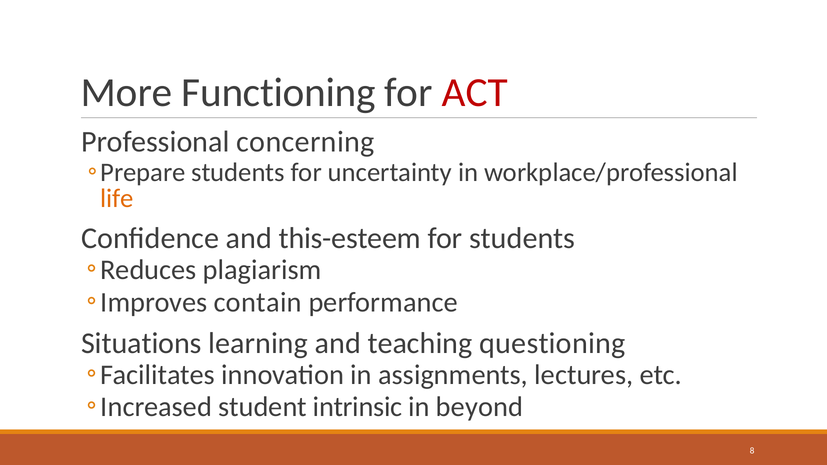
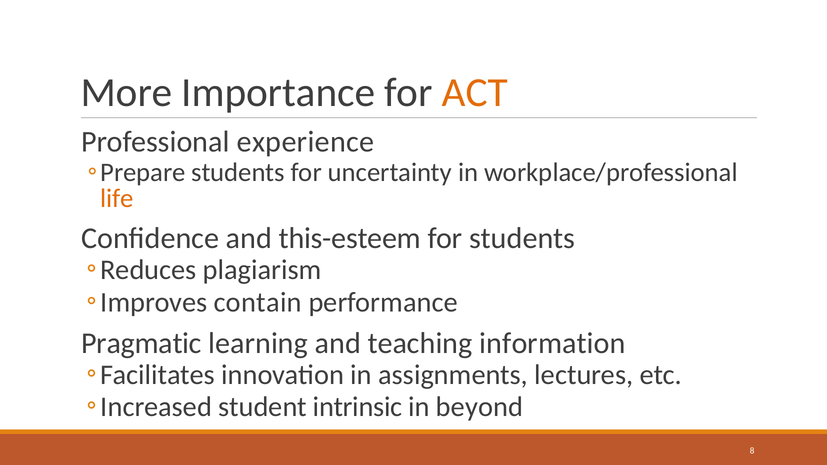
Functioning: Functioning -> Importance
ACT colour: red -> orange
concerning: concerning -> experience
Situations: Situations -> Pragmatic
questioning: questioning -> information
